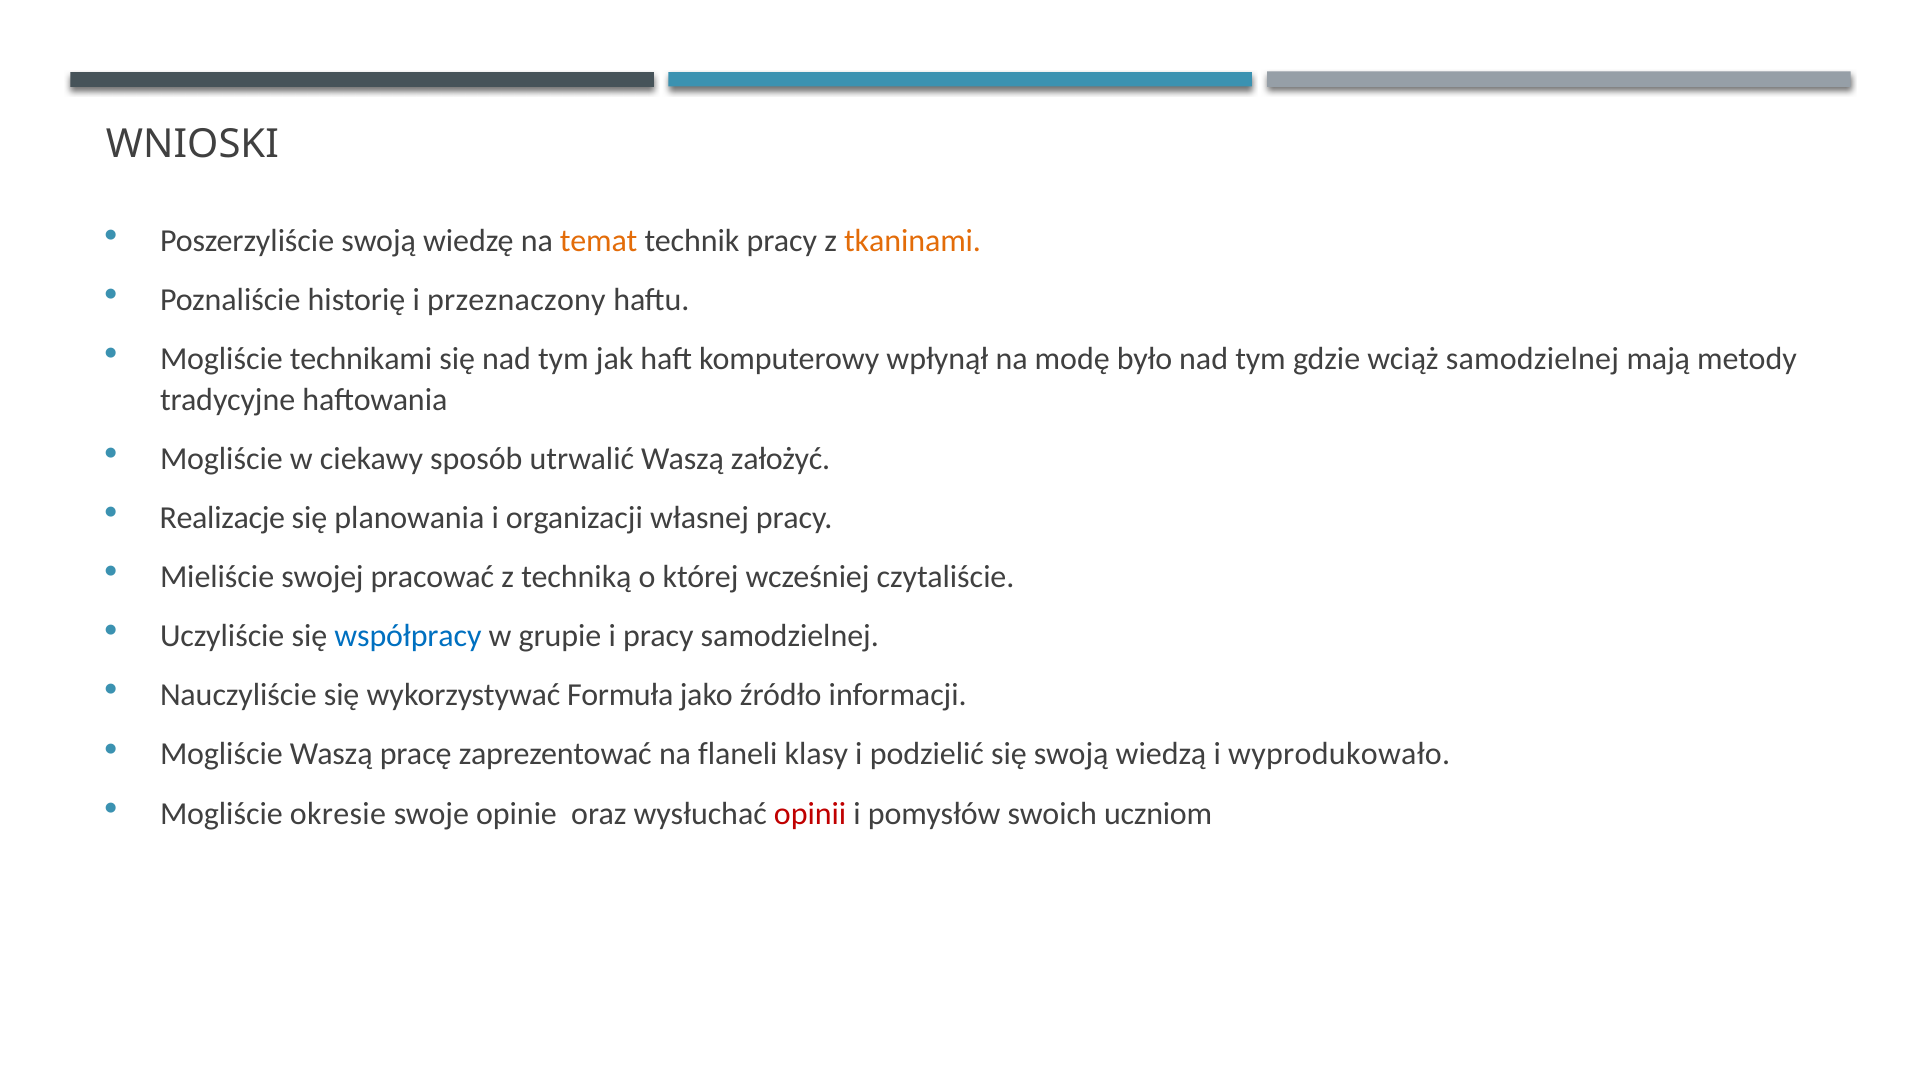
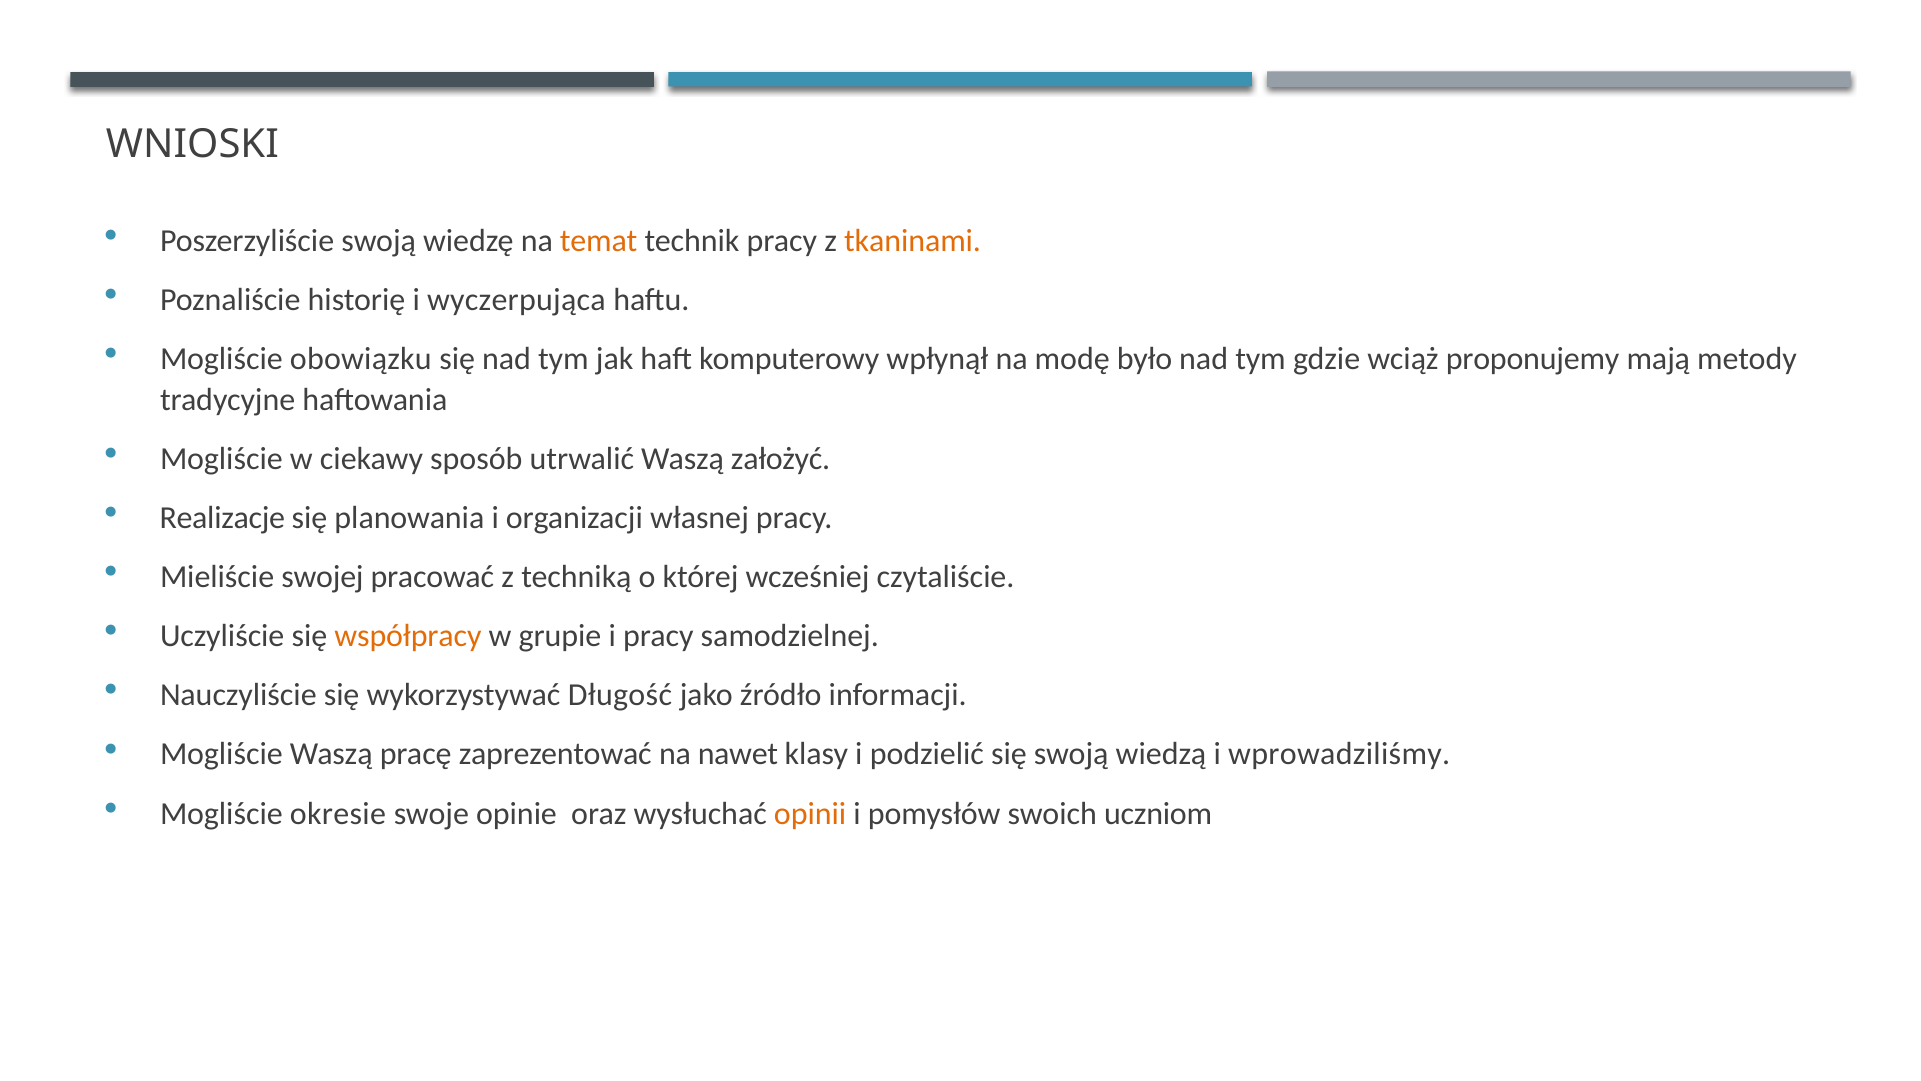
przeznaczony: przeznaczony -> wyczerpująca
technikami: technikami -> obowiązku
wciąż samodzielnej: samodzielnej -> proponujemy
współpracy colour: blue -> orange
Formuła: Formuła -> Długość
flaneli: flaneli -> nawet
wyprodukowało: wyprodukowało -> wprowadziliśmy
opinii colour: red -> orange
